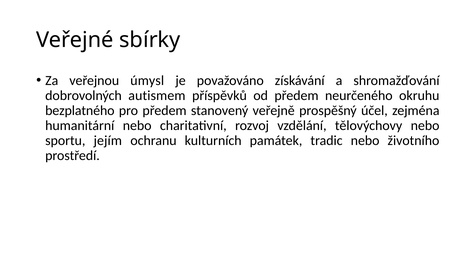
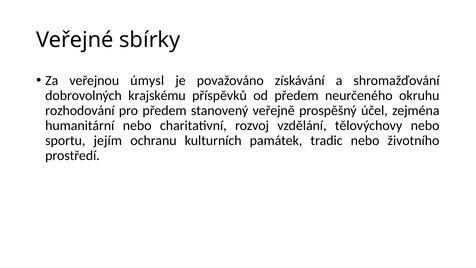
autismem: autismem -> krajskému
bezplatného: bezplatného -> rozhodování
